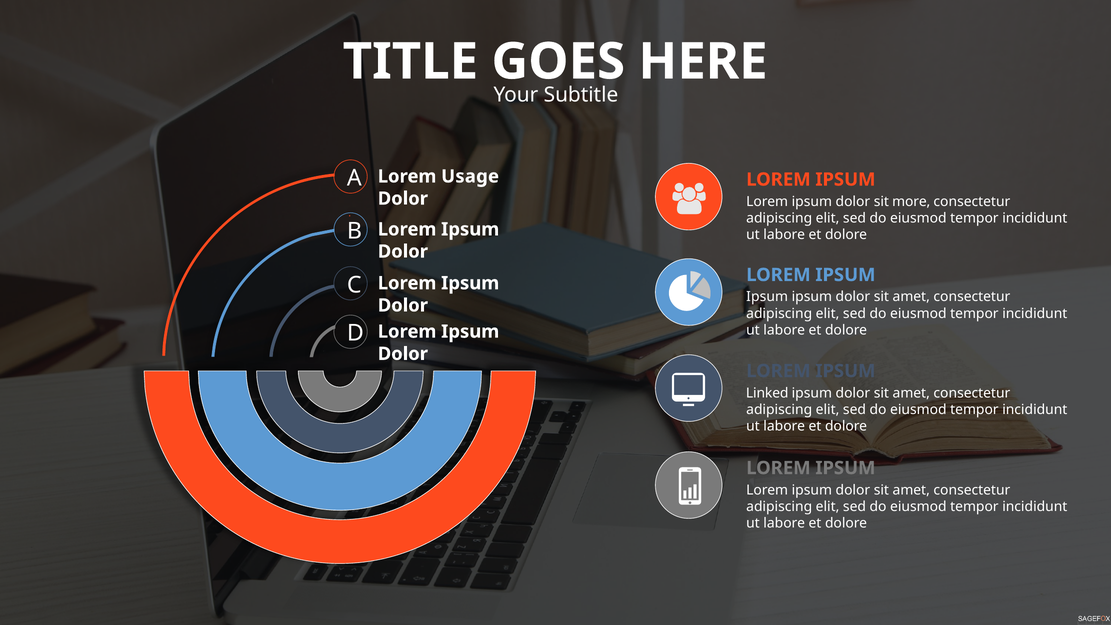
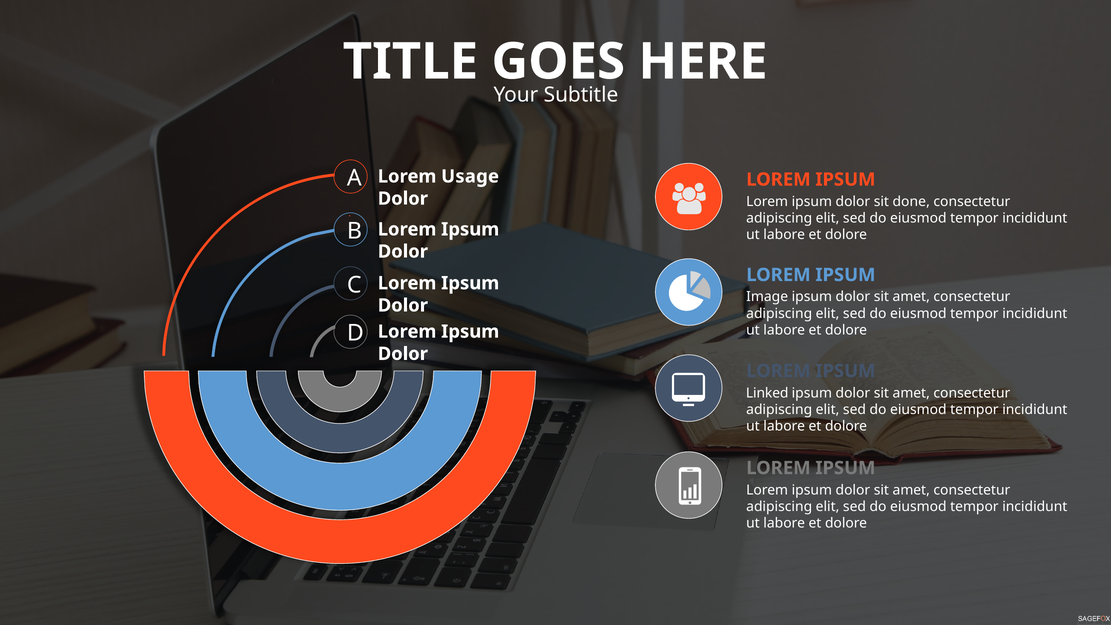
more: more -> done
Ipsum at (767, 297): Ipsum -> Image
